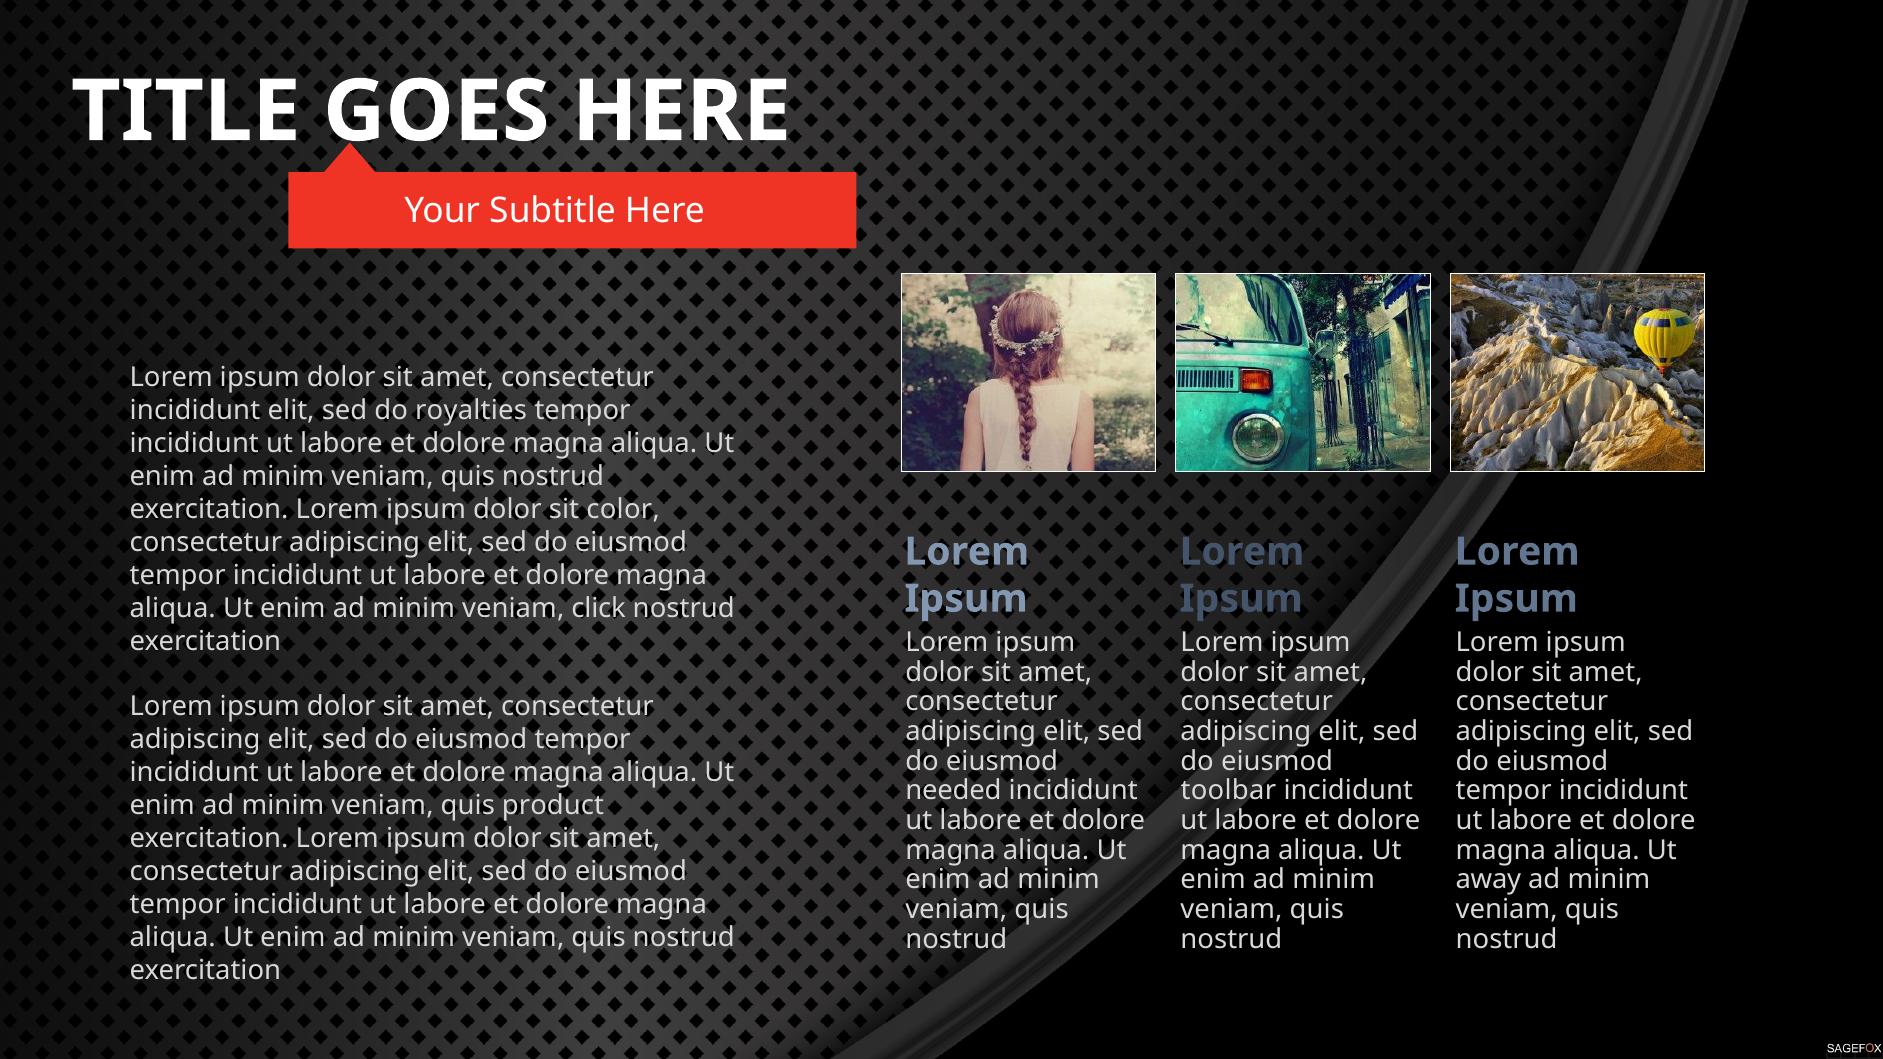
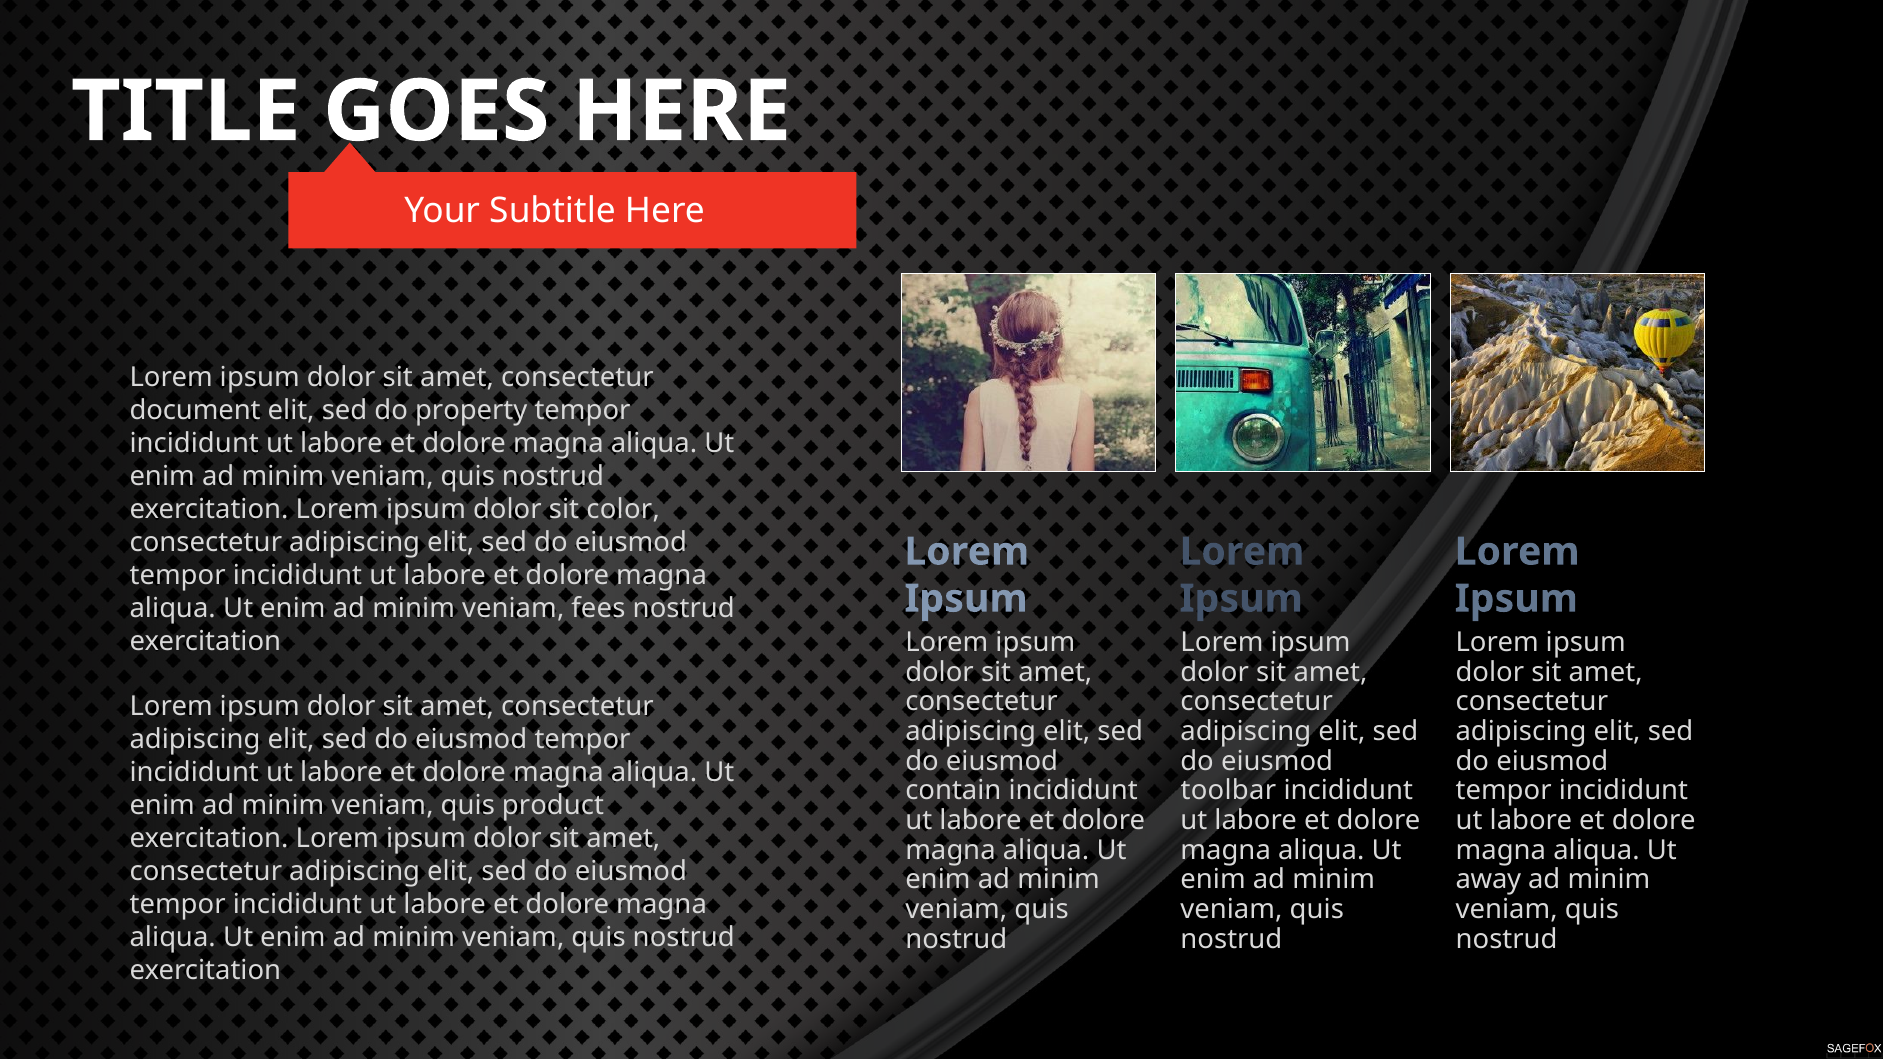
incididunt at (195, 410): incididunt -> document
royalties: royalties -> property
click: click -> fees
needed: needed -> contain
